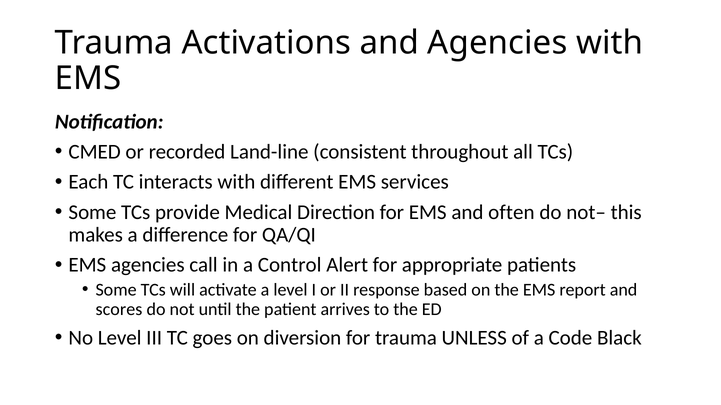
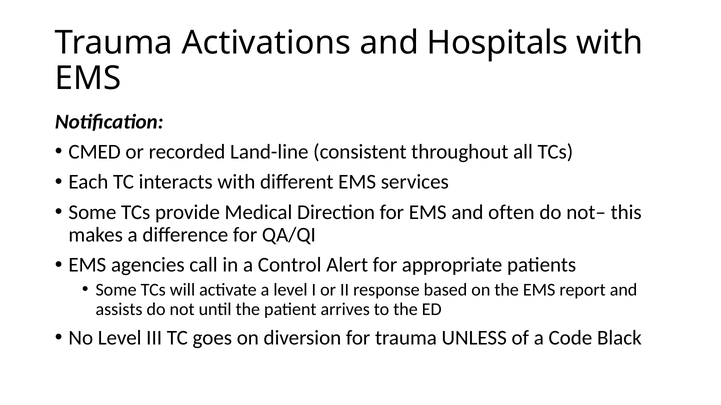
and Agencies: Agencies -> Hospitals
scores: scores -> assists
